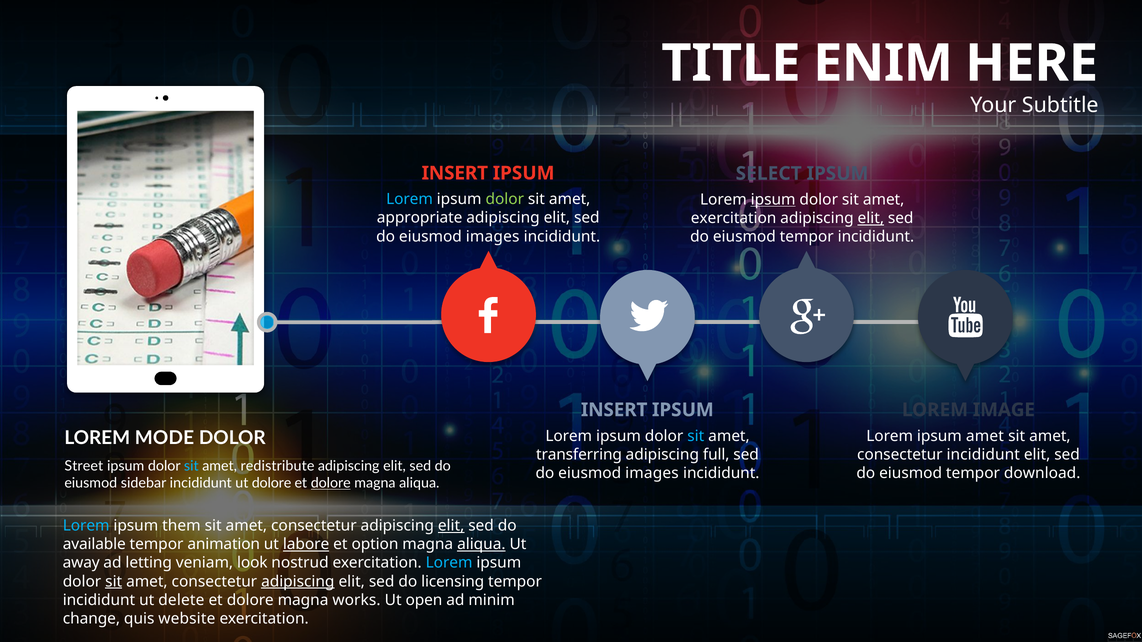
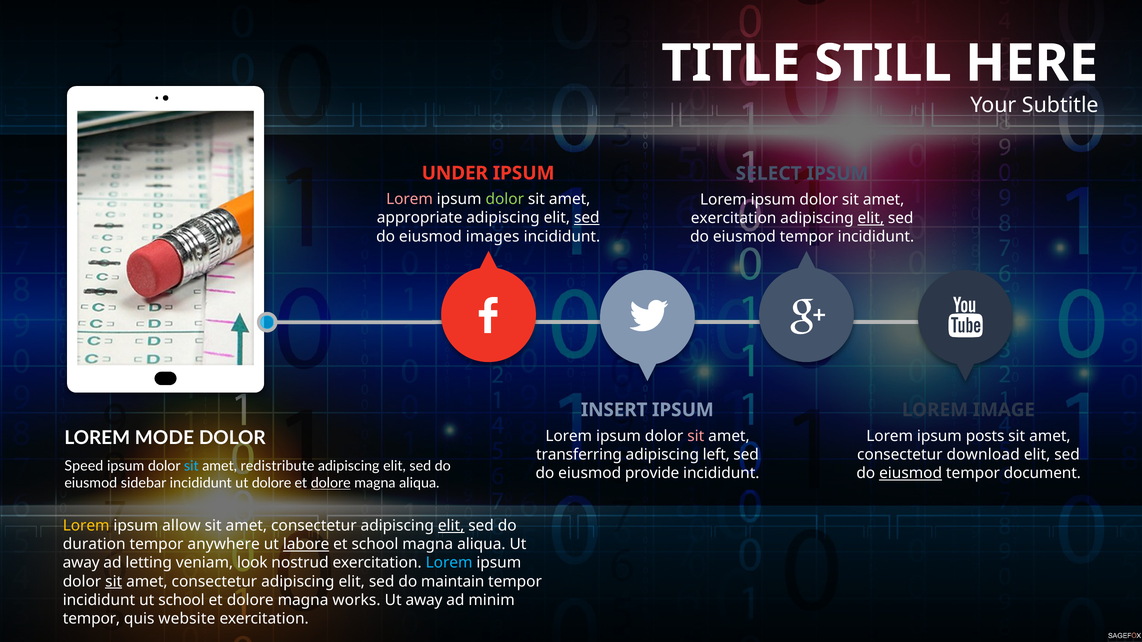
ENIM: ENIM -> STILL
INSERT at (455, 173): INSERT -> UNDER
Lorem at (409, 199) colour: light blue -> pink
ipsum at (773, 200) underline: present -> none
sed at (587, 218) underline: none -> present
sit at (696, 436) colour: light blue -> pink
ipsum amet: amet -> posts
full: full -> left
consectetur incididunt: incididunt -> download
Street: Street -> Speed
images at (652, 473): images -> provide
eiusmod at (911, 473) underline: none -> present
download: download -> document
Lorem at (86, 526) colour: light blue -> yellow
them: them -> allow
available: available -> duration
animation: animation -> anywhere
et option: option -> school
aliqua at (481, 545) underline: present -> none
adipiscing at (298, 582) underline: present -> none
licensing: licensing -> maintain
ut delete: delete -> school
open at (424, 600): open -> away
change at (91, 619): change -> tempor
